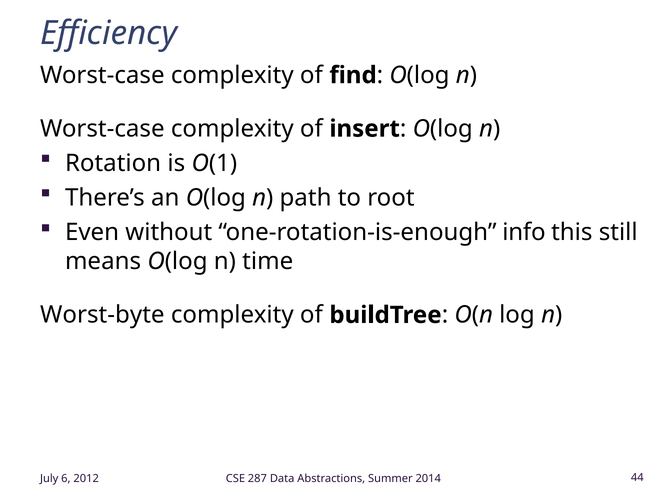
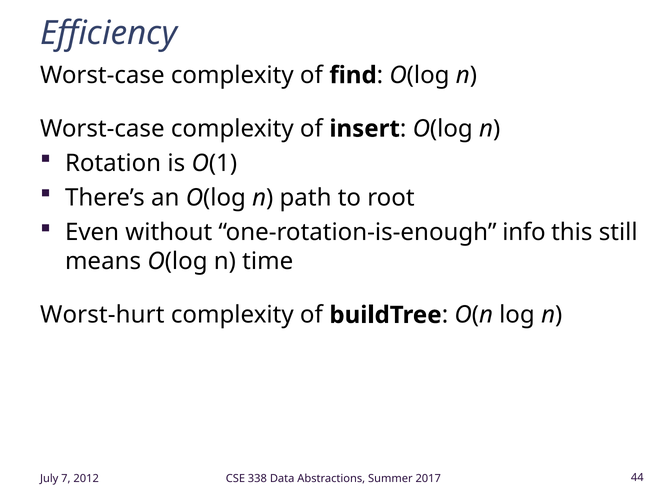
Worst-byte: Worst-byte -> Worst-hurt
6: 6 -> 7
287: 287 -> 338
2014: 2014 -> 2017
